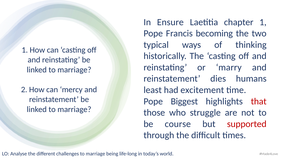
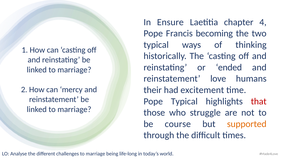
chapter 1: 1 -> 4
marry: marry -> ended
dies: dies -> love
least: least -> their
Pope Biggest: Biggest -> Typical
supported colour: red -> orange
